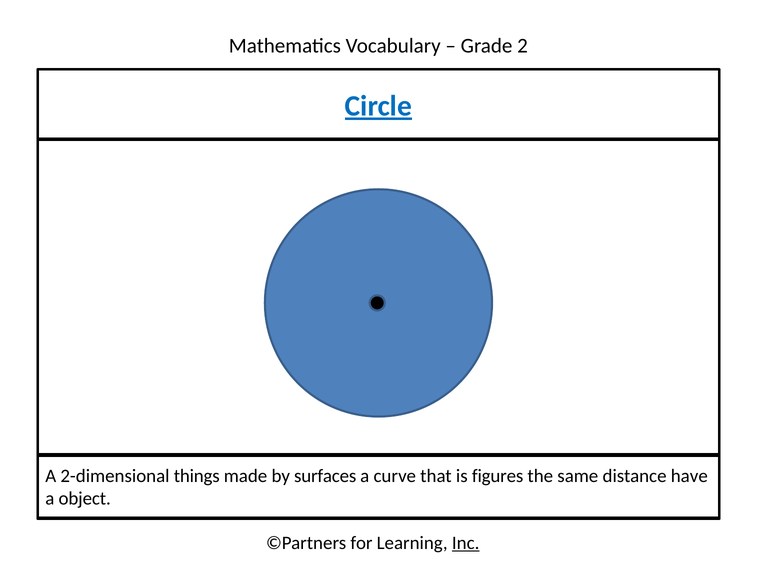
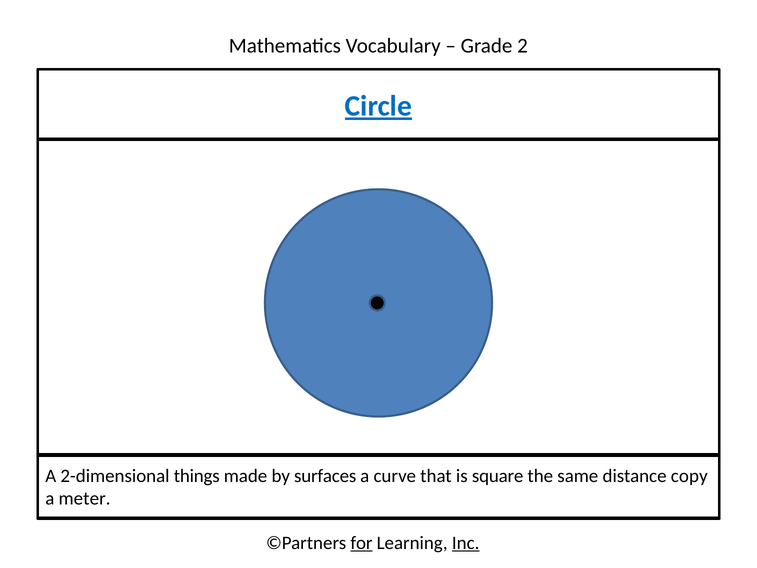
figures: figures -> square
have: have -> copy
object: object -> meter
for underline: none -> present
